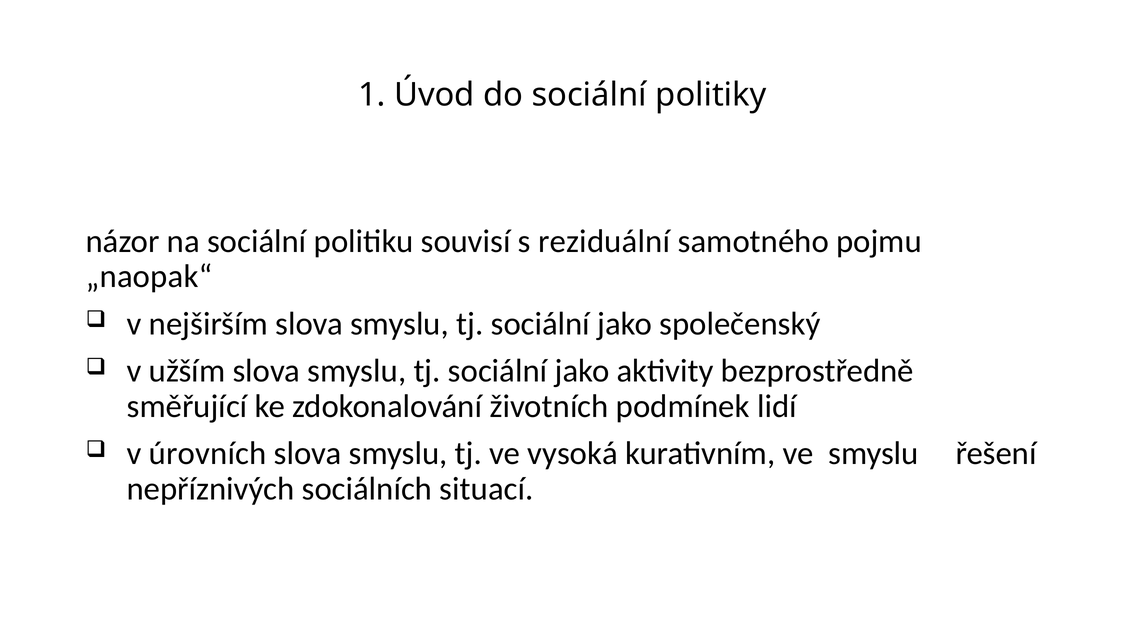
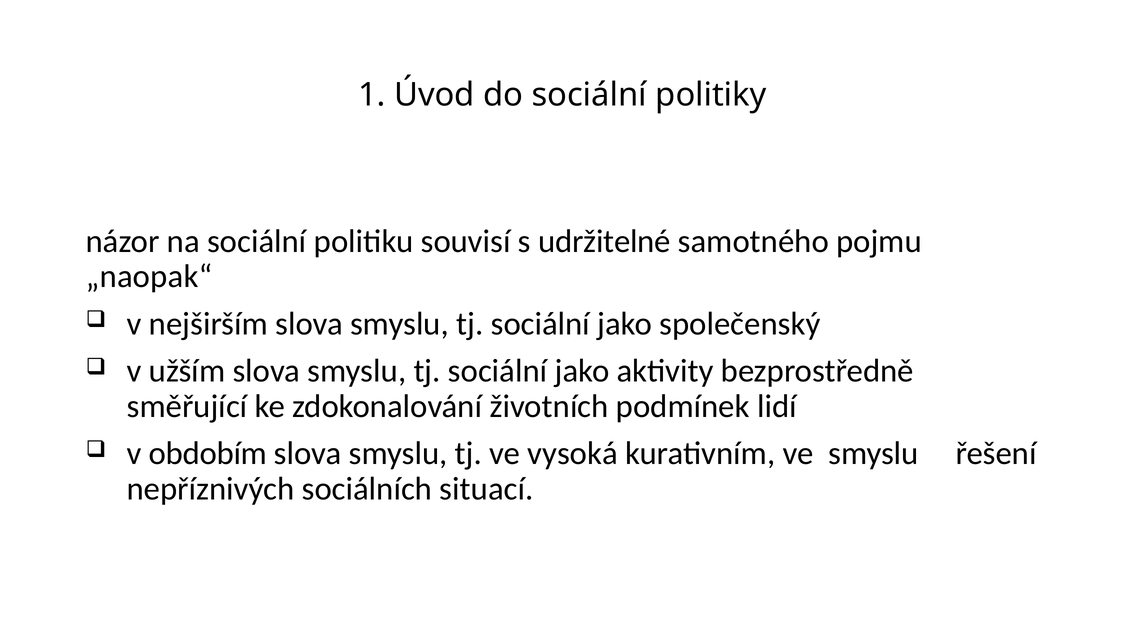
reziduální: reziduální -> udržitelné
úrovních: úrovních -> obdobím
